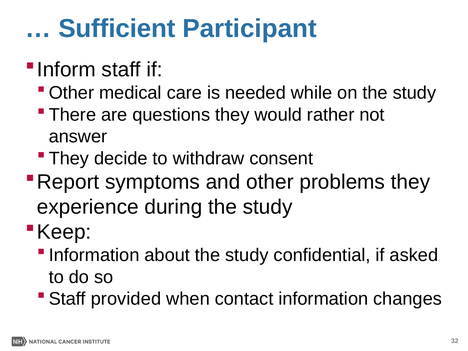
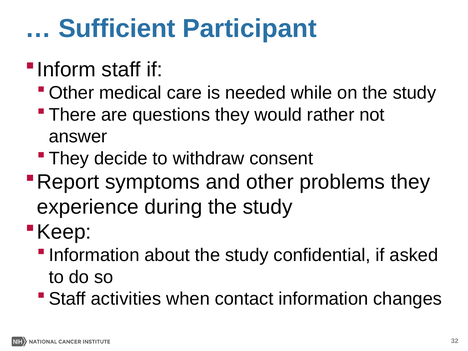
provided: provided -> activities
